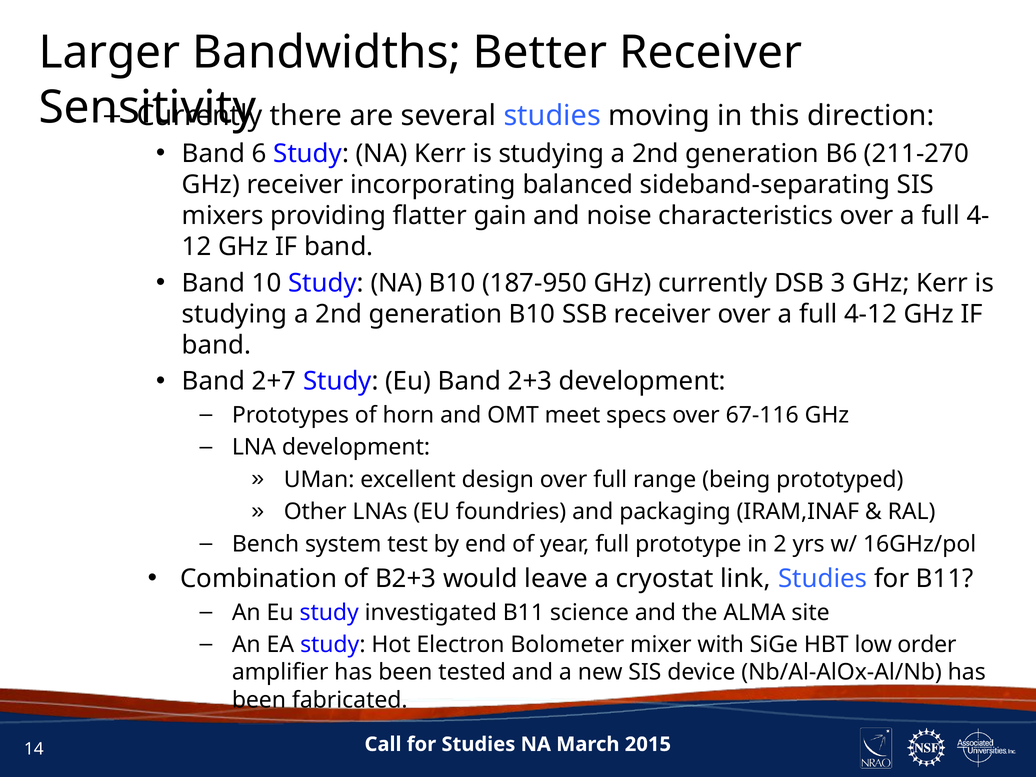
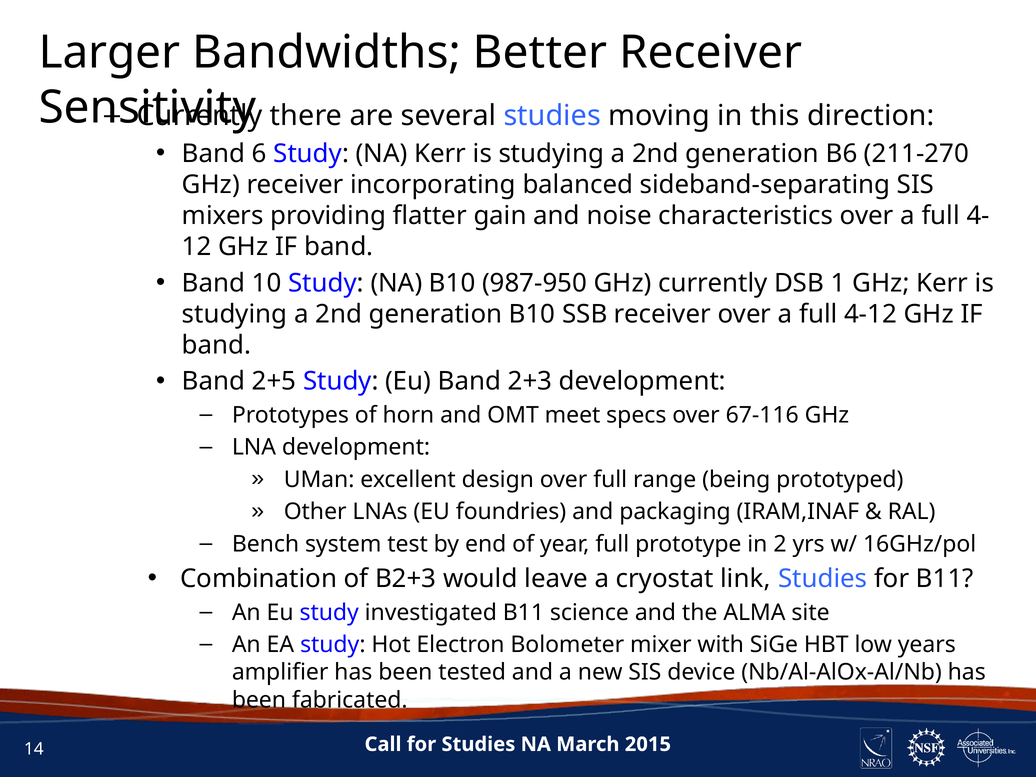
187-950: 187-950 -> 987-950
3: 3 -> 1
2+7: 2+7 -> 2+5
order: order -> years
